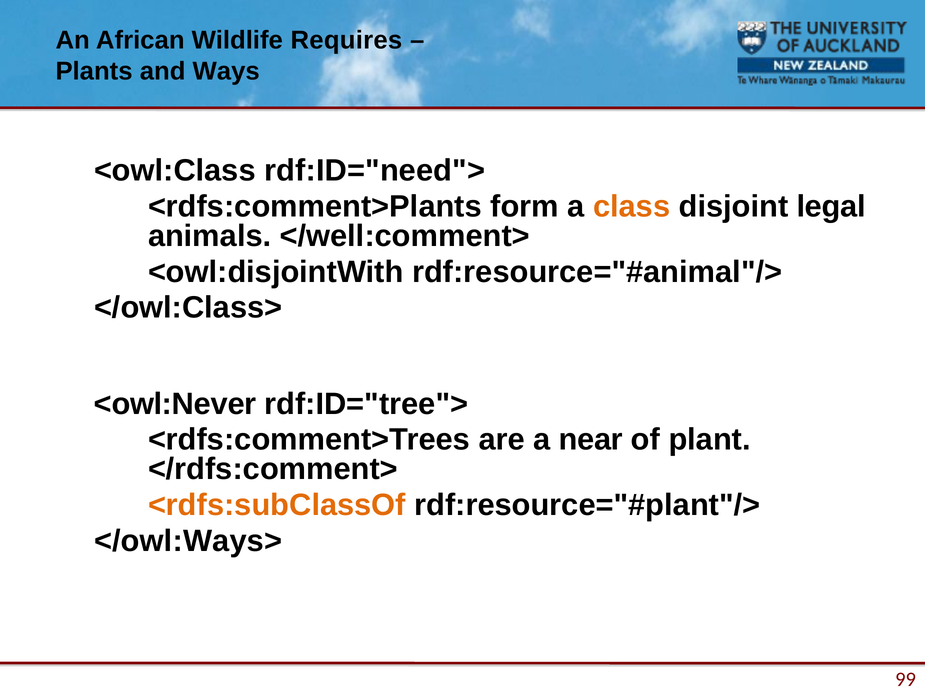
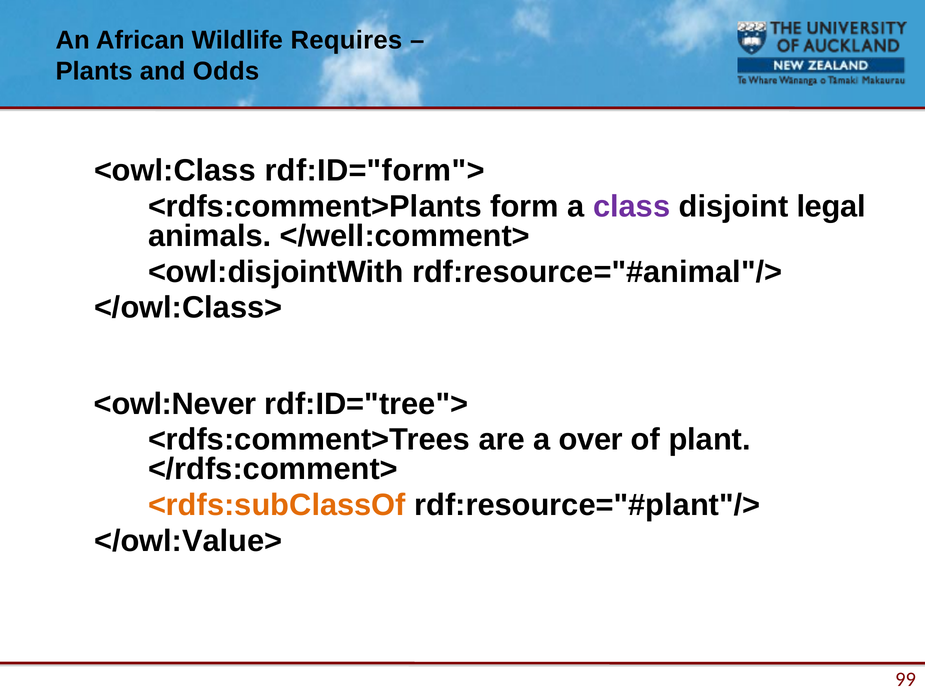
Ways: Ways -> Odds
rdf:ID="need">: rdf:ID="need"> -> rdf:ID="form">
class colour: orange -> purple
near: near -> over
</owl:Ways>: </owl:Ways> -> </owl:Value>
